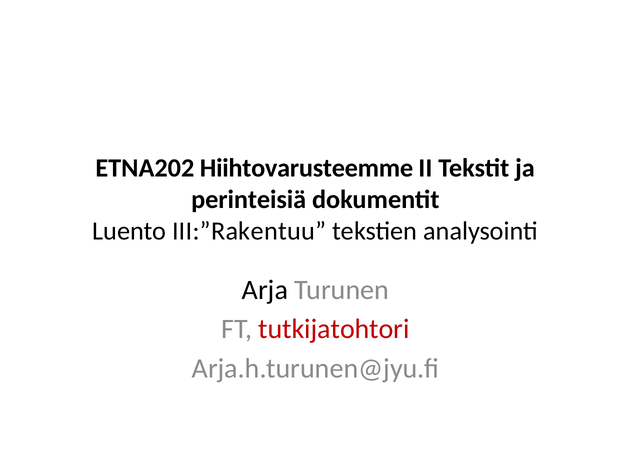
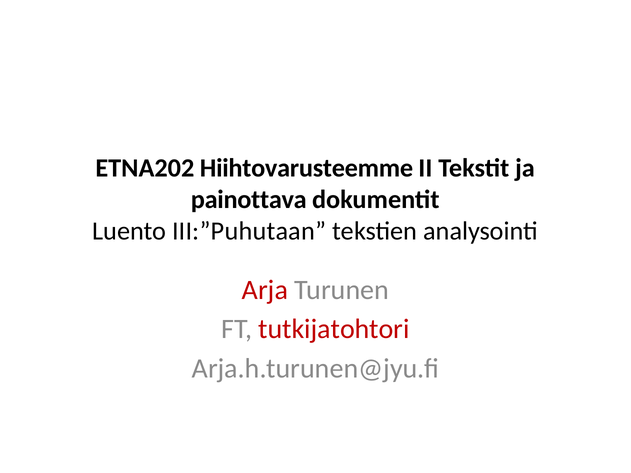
perinteisiä: perinteisiä -> painottava
III:”Rakentuu: III:”Rakentuu -> III:”Puhutaan
Arja colour: black -> red
